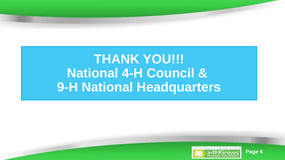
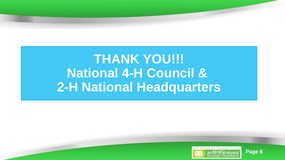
9-H: 9-H -> 2-H
